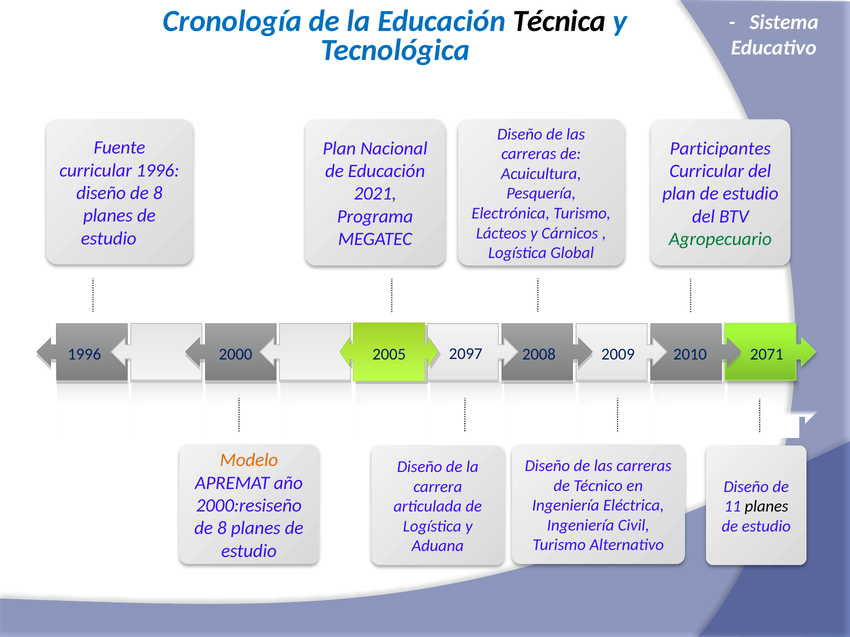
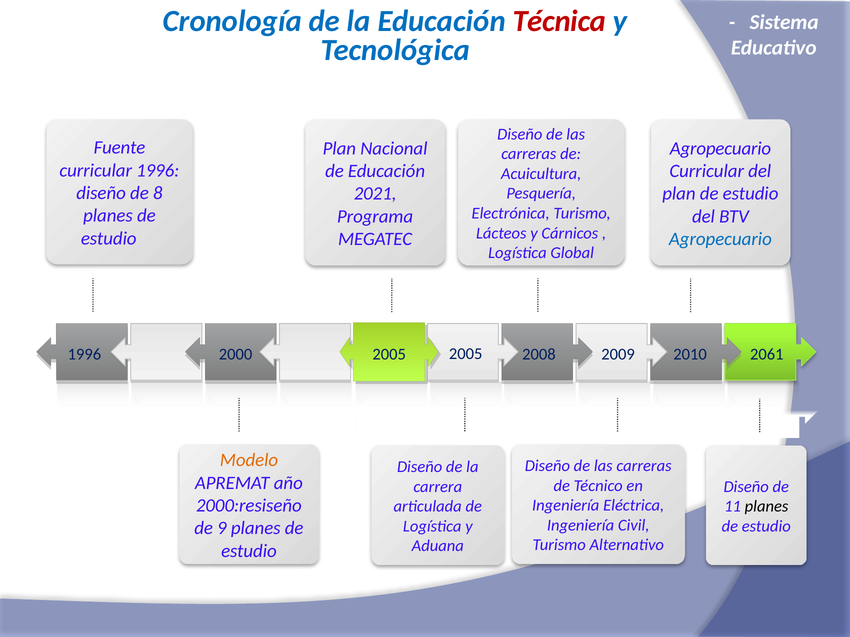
Técnica colour: black -> red
Participantes at (720, 149): Participantes -> Agropecuario
Agropecuario at (720, 239) colour: green -> blue
2097 at (466, 354): 2097 -> 2005
2071: 2071 -> 2061
8 at (222, 529): 8 -> 9
